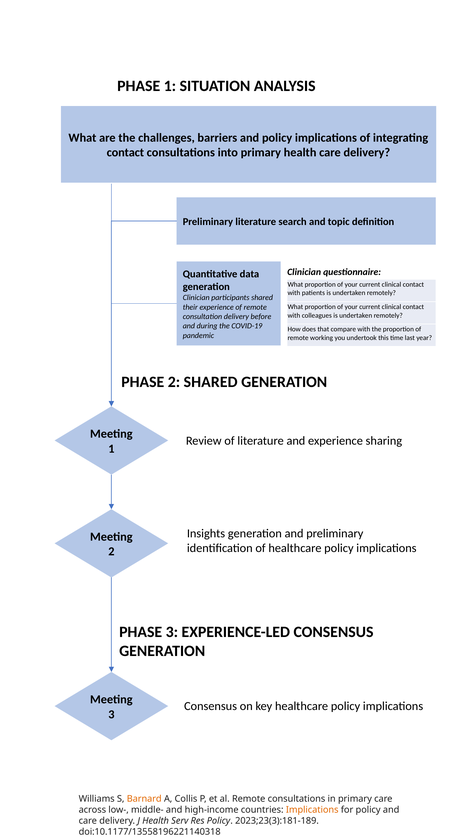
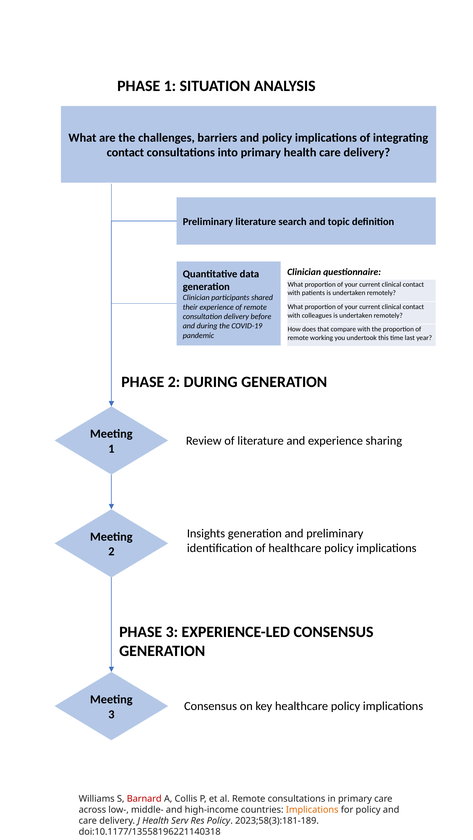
2 SHARED: SHARED -> DURING
Barnard colour: orange -> red
2023;23(3):181-189: 2023;23(3):181-189 -> 2023;58(3):181-189
